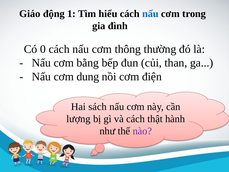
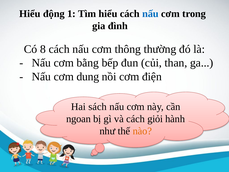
Giáo at (30, 14): Giáo -> Hiểu
0: 0 -> 8
lượng: lượng -> ngoan
thật: thật -> giỏi
nào colour: purple -> orange
